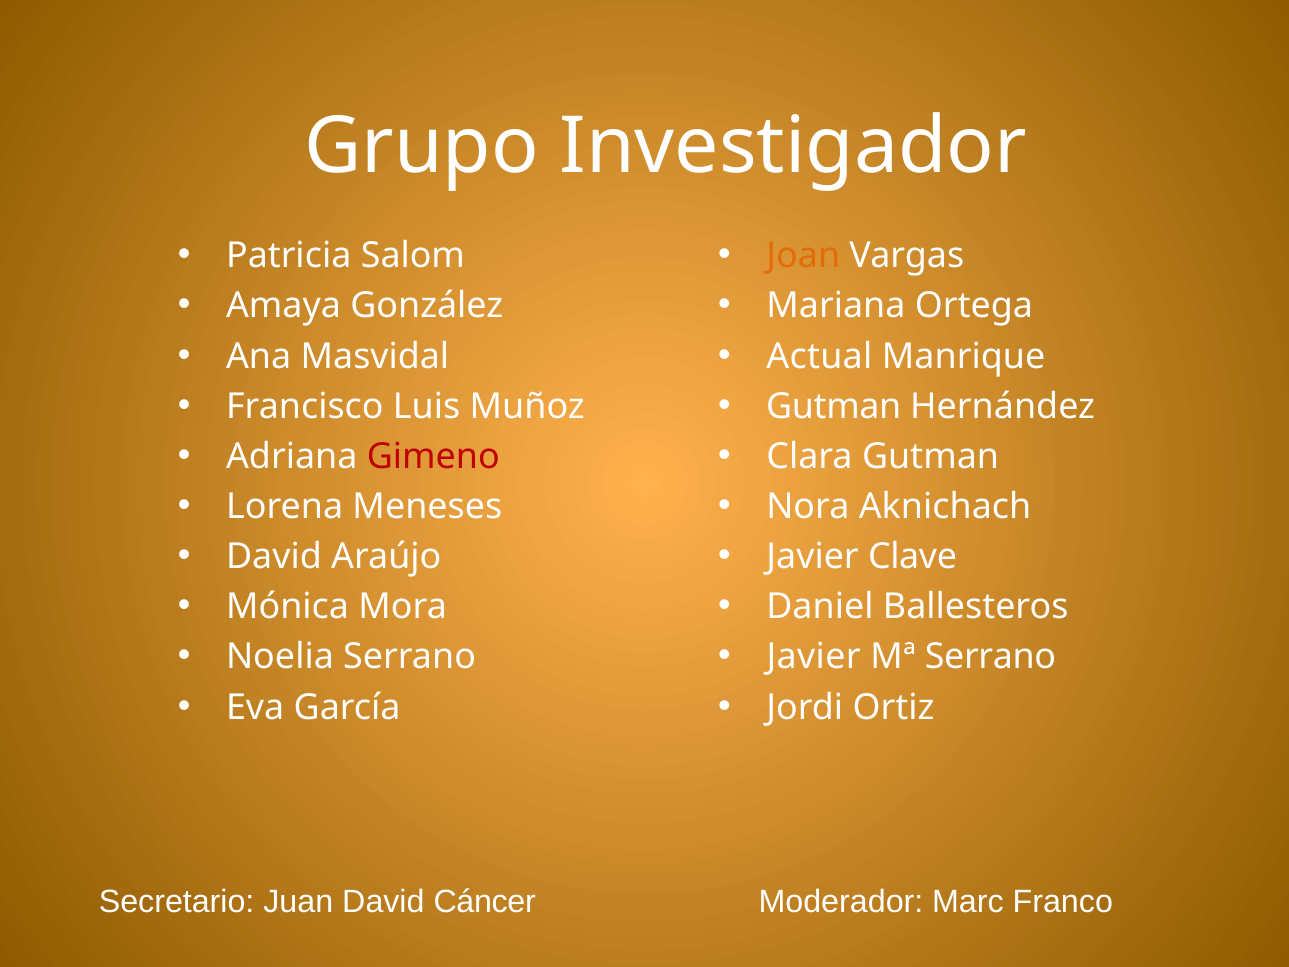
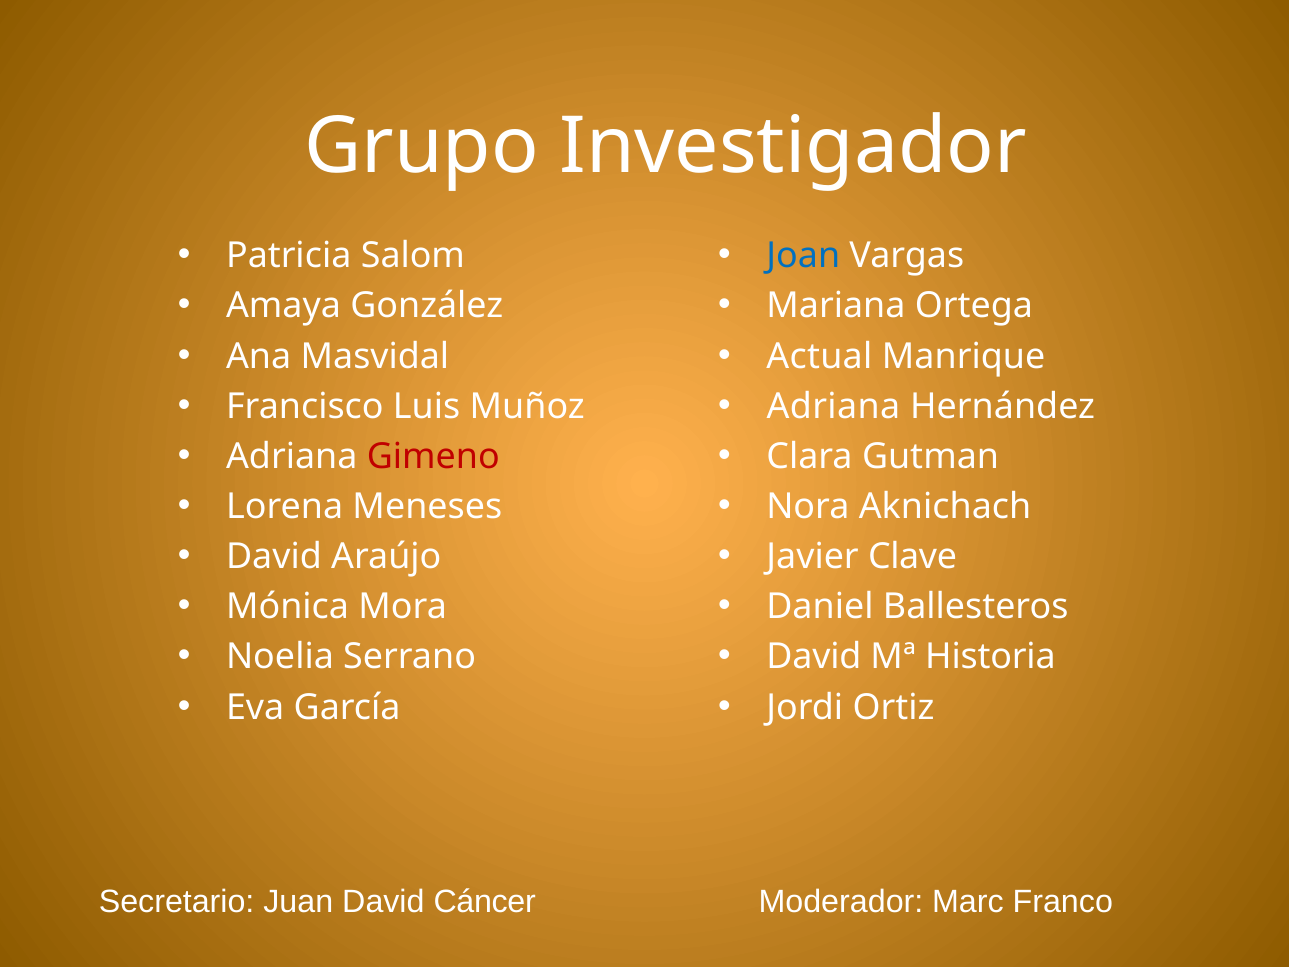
Joan colour: orange -> blue
Gutman at (834, 406): Gutman -> Adriana
Javier at (814, 657): Javier -> David
Mª Serrano: Serrano -> Historia
